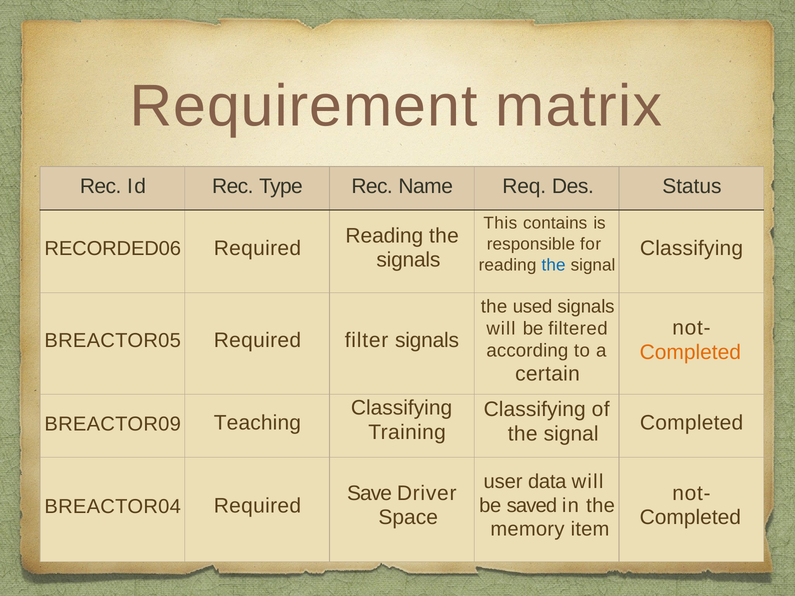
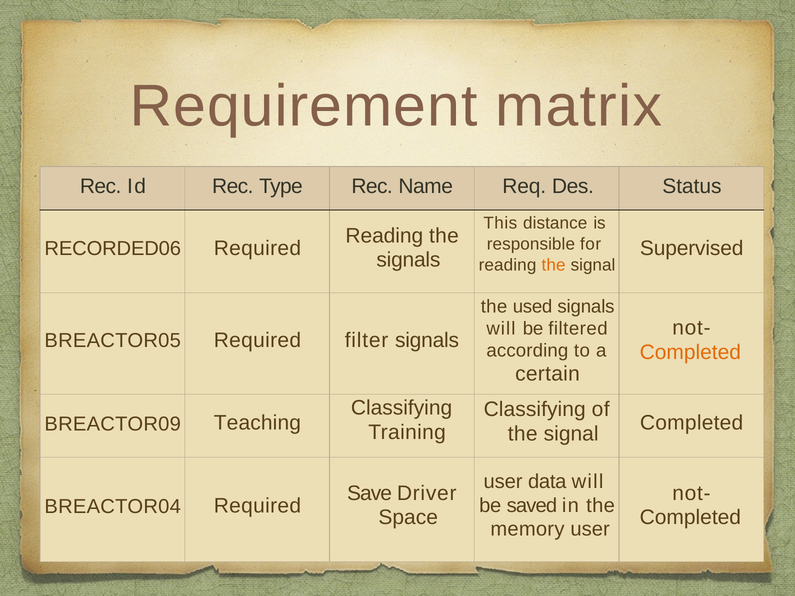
contains: contains -> distance
Classifying at (692, 248): Classifying -> Supervised
the at (554, 265) colour: blue -> orange
memory item: item -> user
